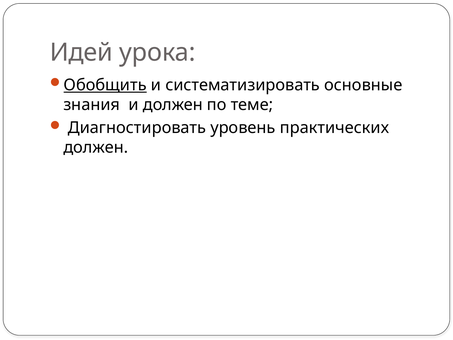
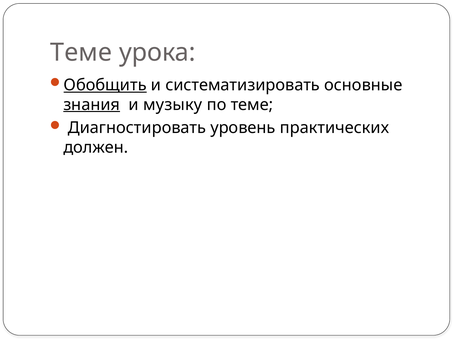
Идей at (81, 52): Идей -> Теме
знания underline: none -> present
и должен: должен -> музыку
